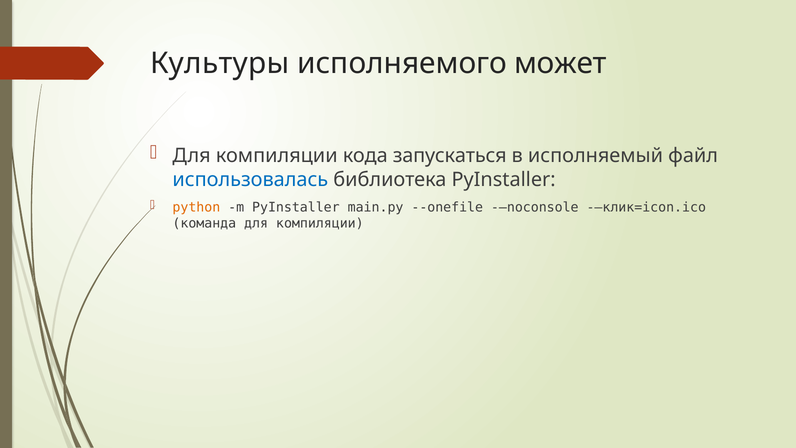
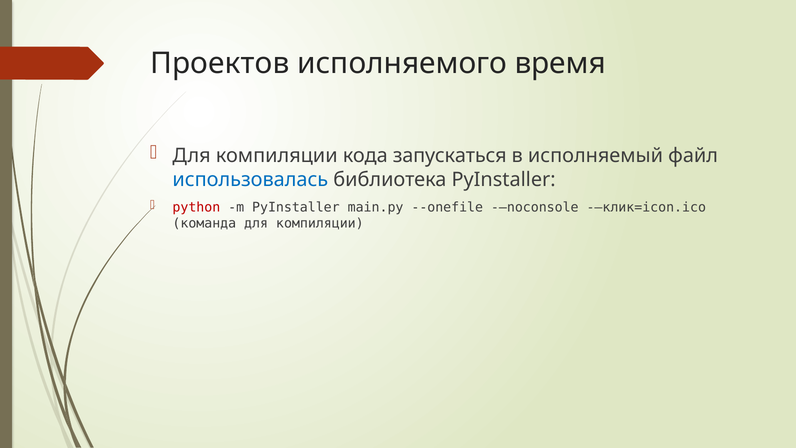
Культуры: Культуры -> Проектов
может: может -> время
python colour: orange -> red
